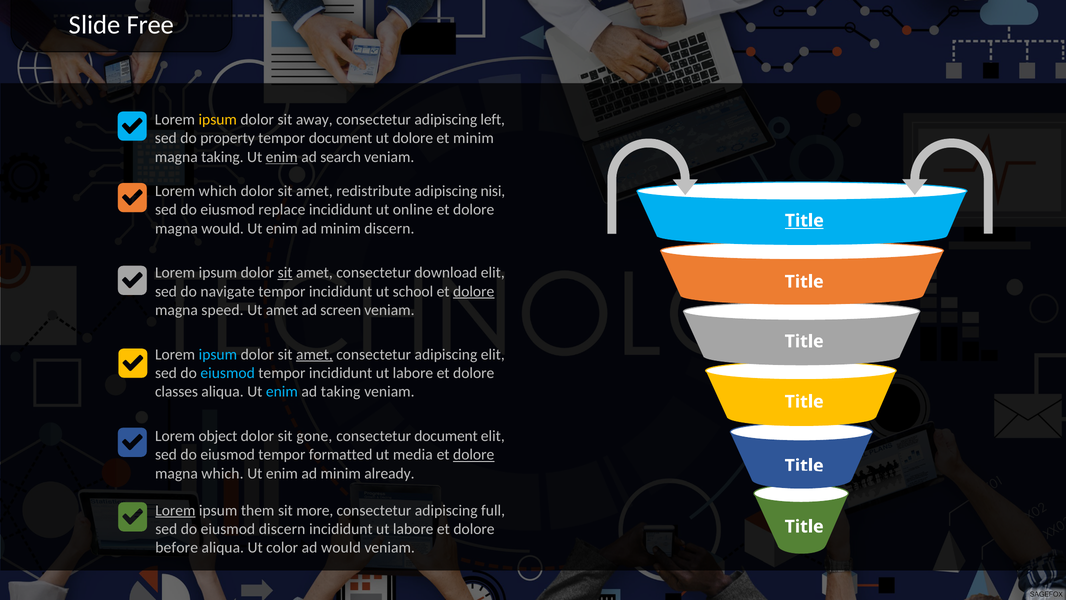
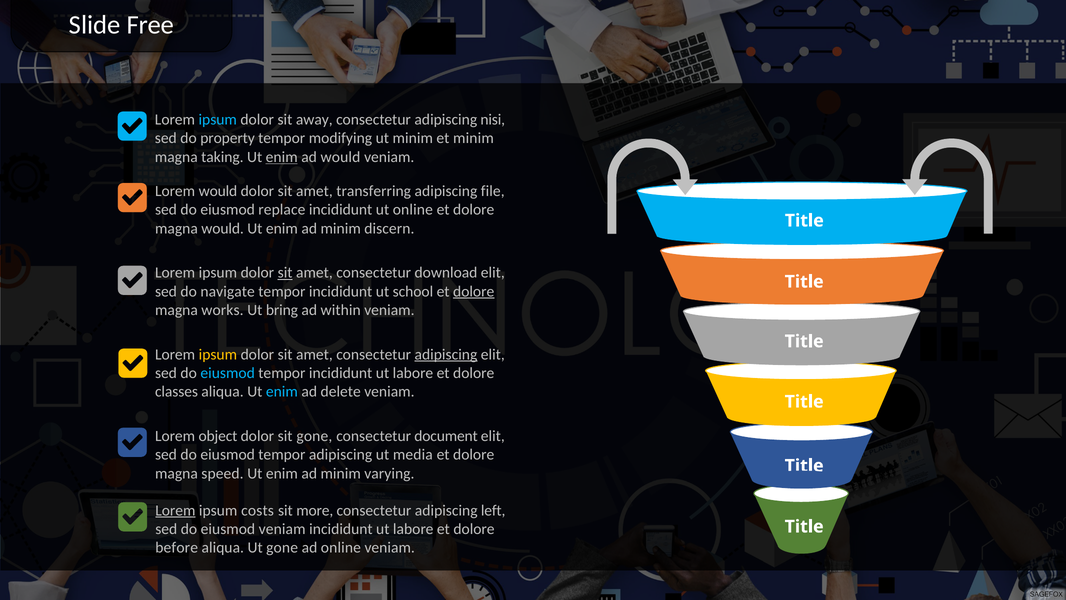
ipsum at (218, 120) colour: yellow -> light blue
left: left -> nisi
tempor document: document -> modifying
ut dolore: dolore -> minim
ad search: search -> would
Lorem which: which -> would
redistribute: redistribute -> transferring
nisi: nisi -> file
Title at (804, 221) underline: present -> none
speed: speed -> works
Ut amet: amet -> bring
screen: screen -> within
ipsum at (218, 354) colour: light blue -> yellow
amet at (314, 354) underline: present -> none
adipiscing at (446, 354) underline: none -> present
ad taking: taking -> delete
tempor formatted: formatted -> adipiscing
dolore at (474, 454) underline: present -> none
magna which: which -> speed
already: already -> varying
them: them -> costs
full: full -> left
eiusmod discern: discern -> veniam
Ut color: color -> gone
ad would: would -> online
